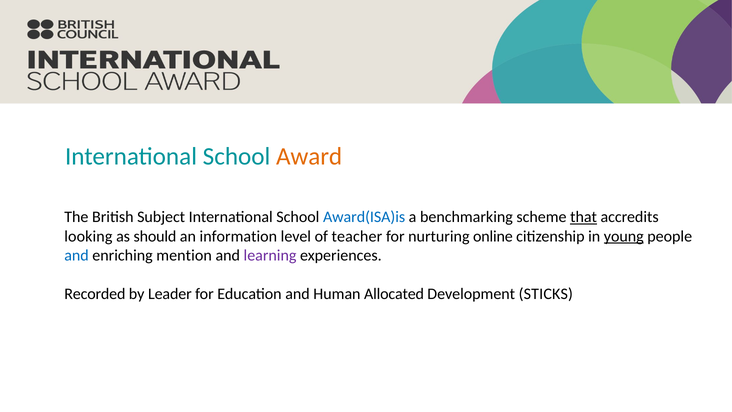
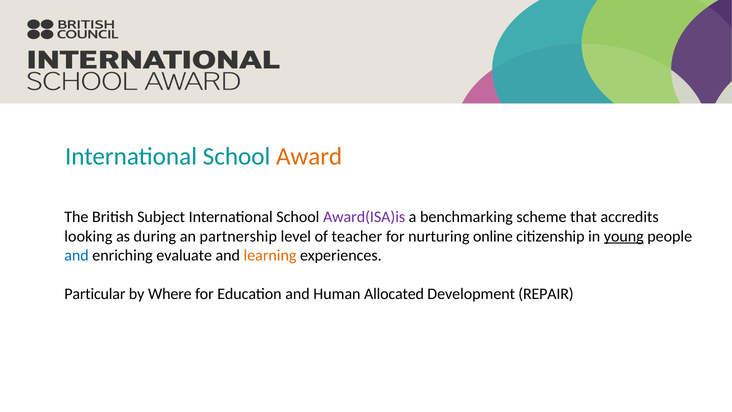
Award(ISA)is colour: blue -> purple
that underline: present -> none
should: should -> during
information: information -> partnership
mention: mention -> evaluate
learning colour: purple -> orange
Recorded: Recorded -> Particular
Leader: Leader -> Where
STICKS: STICKS -> REPAIR
